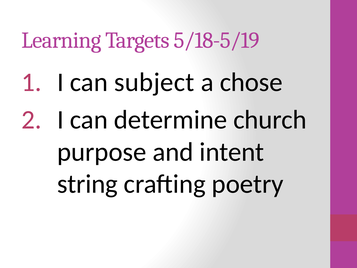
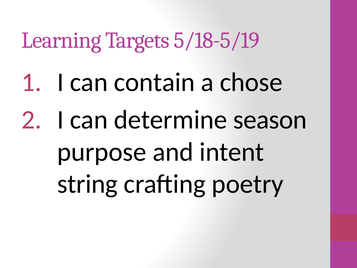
subject: subject -> contain
church: church -> season
